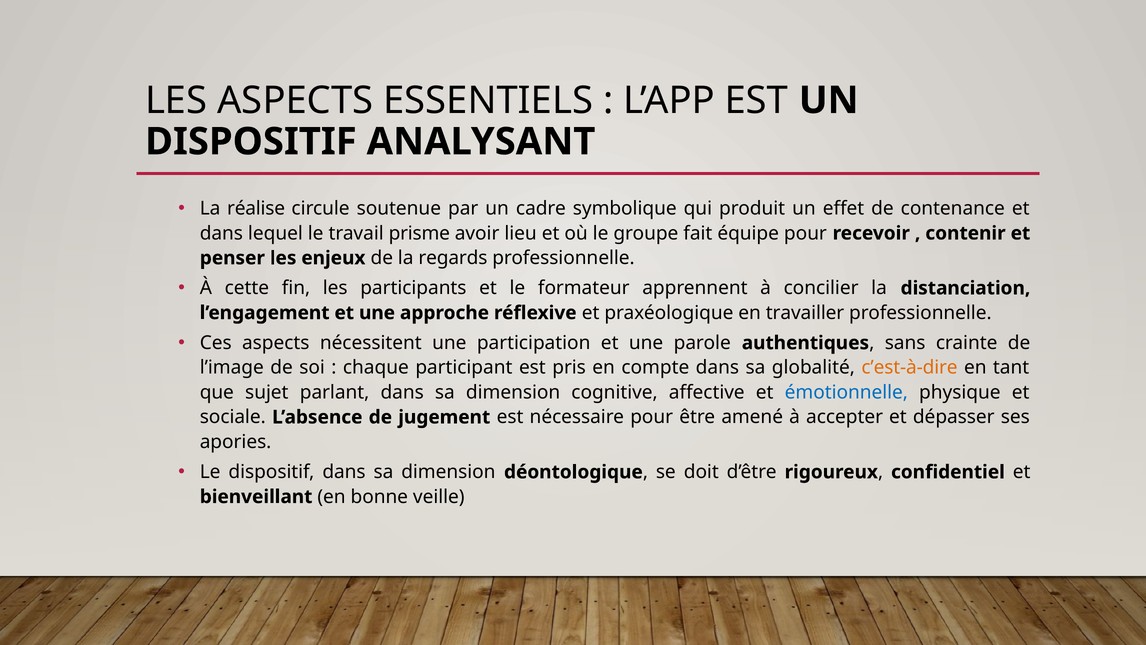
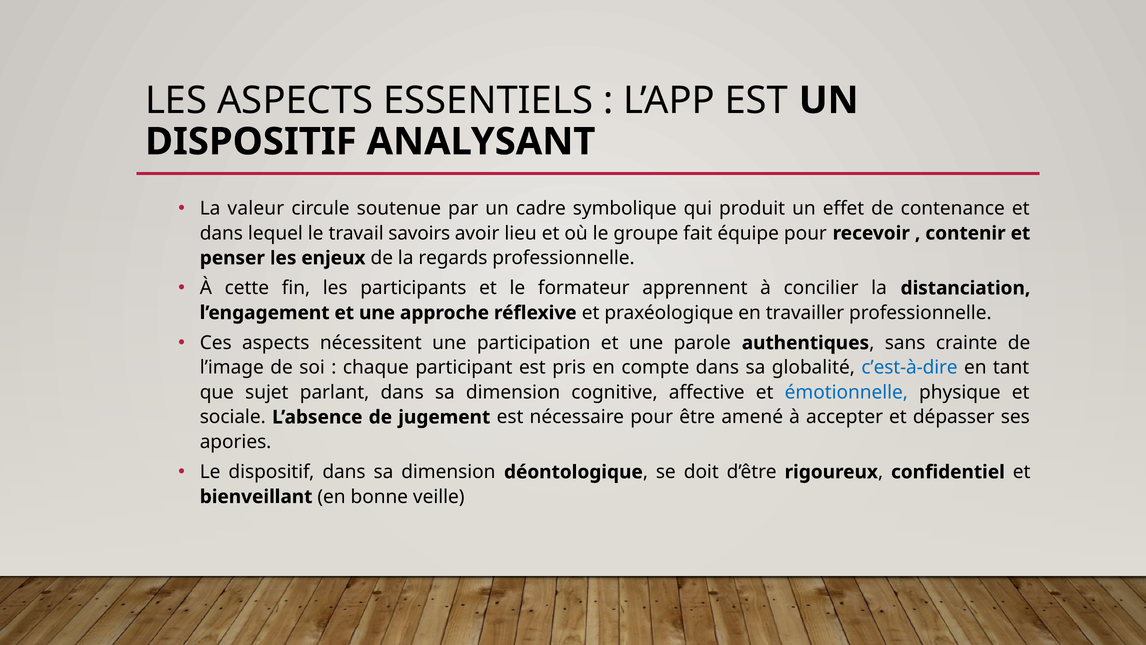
réalise: réalise -> valeur
prisme: prisme -> savoirs
c’est-à-dire colour: orange -> blue
